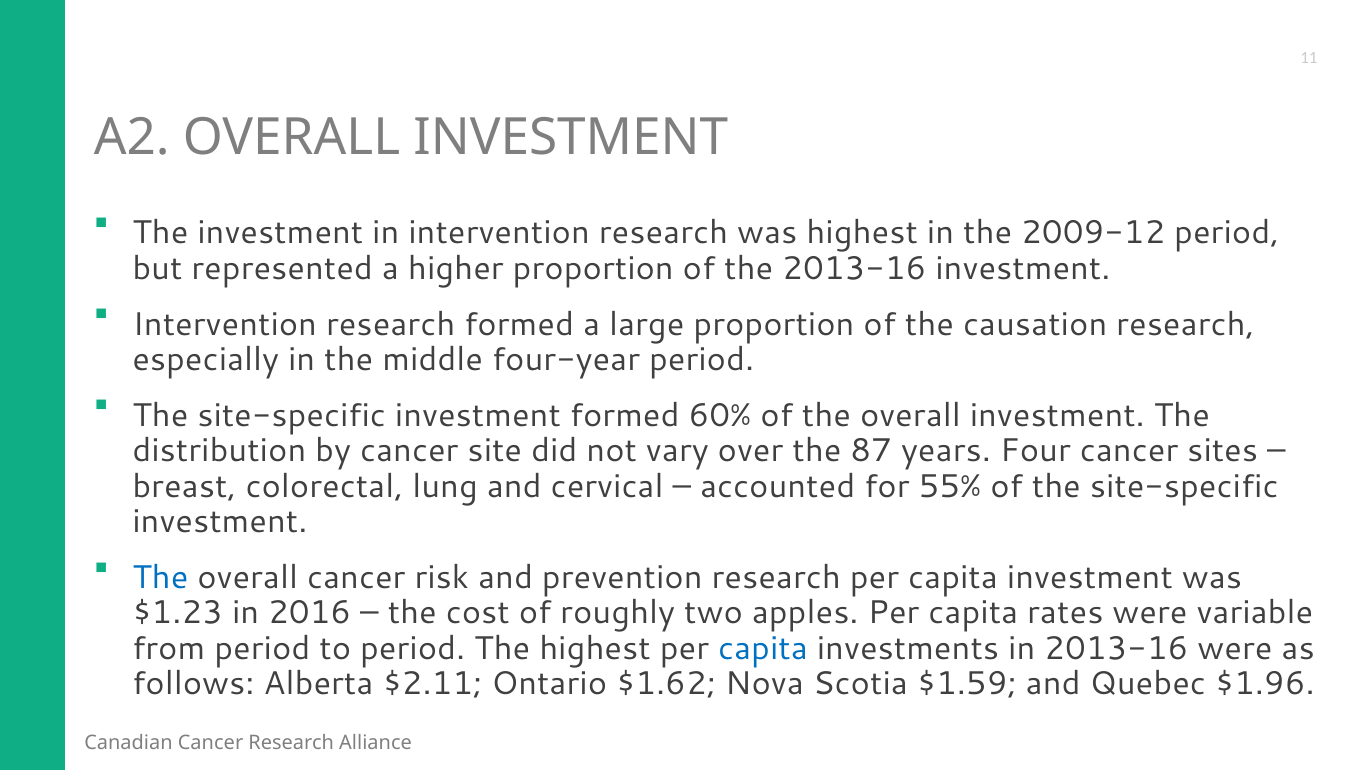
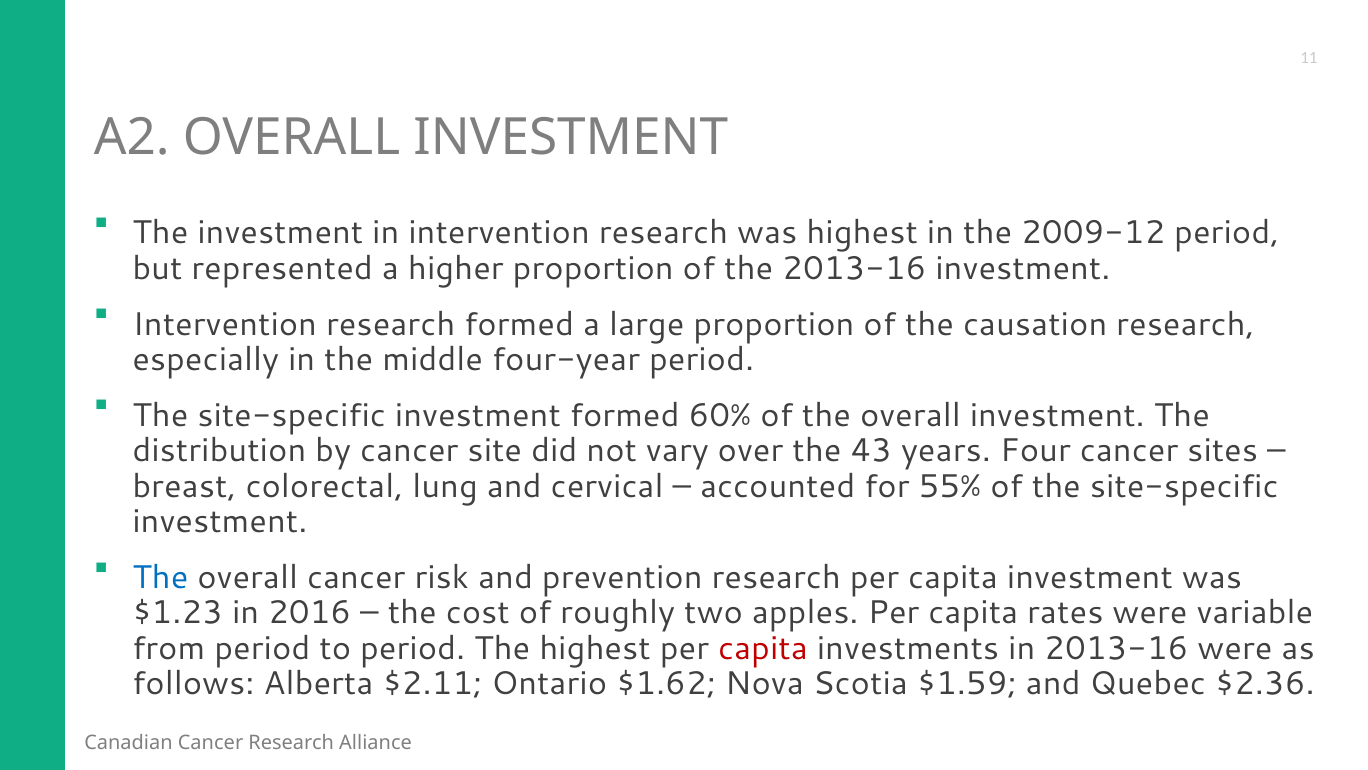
87: 87 -> 43
capita at (763, 648) colour: blue -> red
$1.96: $1.96 -> $2.36
